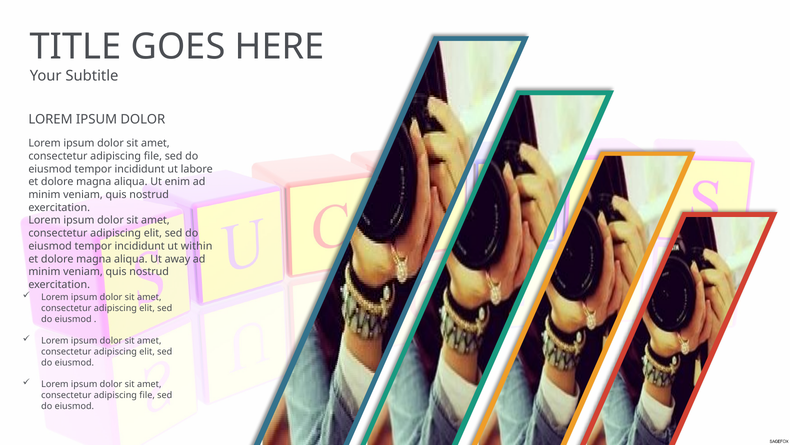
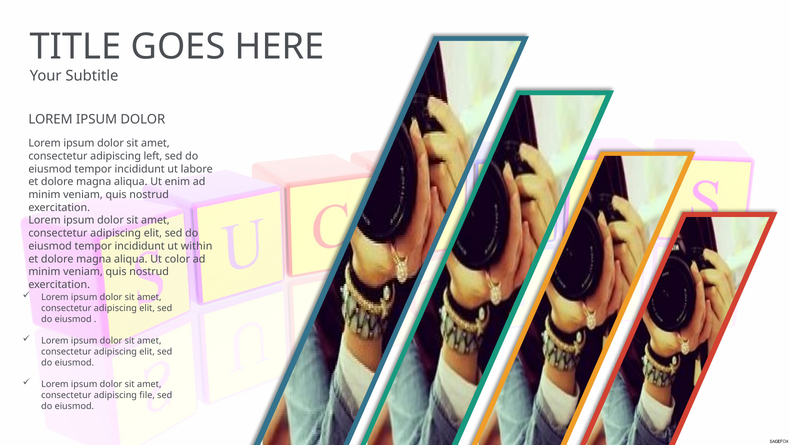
file at (153, 156): file -> left
away: away -> color
